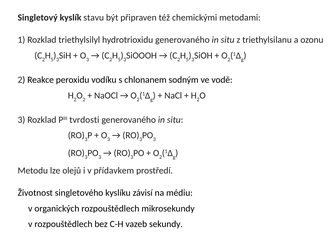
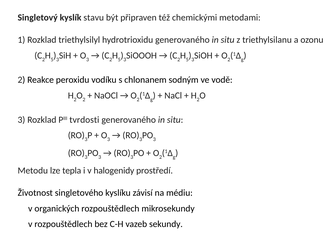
olejů: olejů -> tepla
přídavkem: přídavkem -> halogenidy
